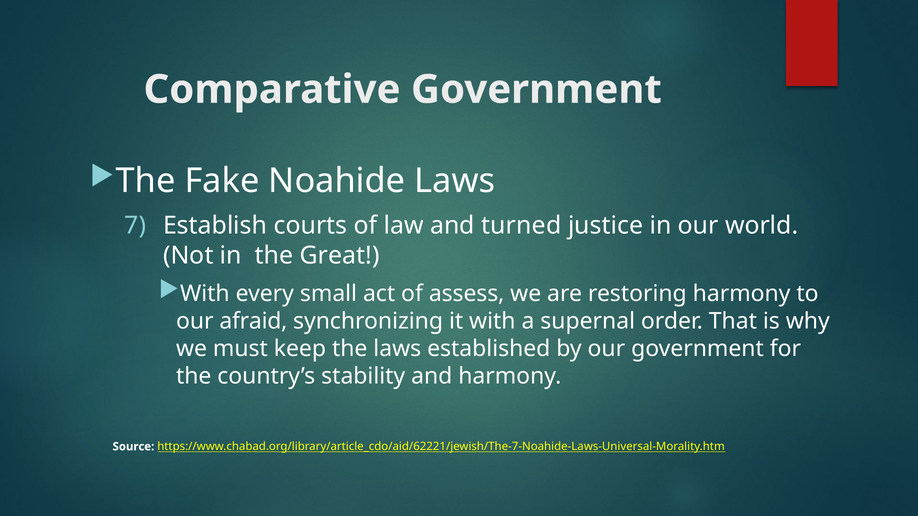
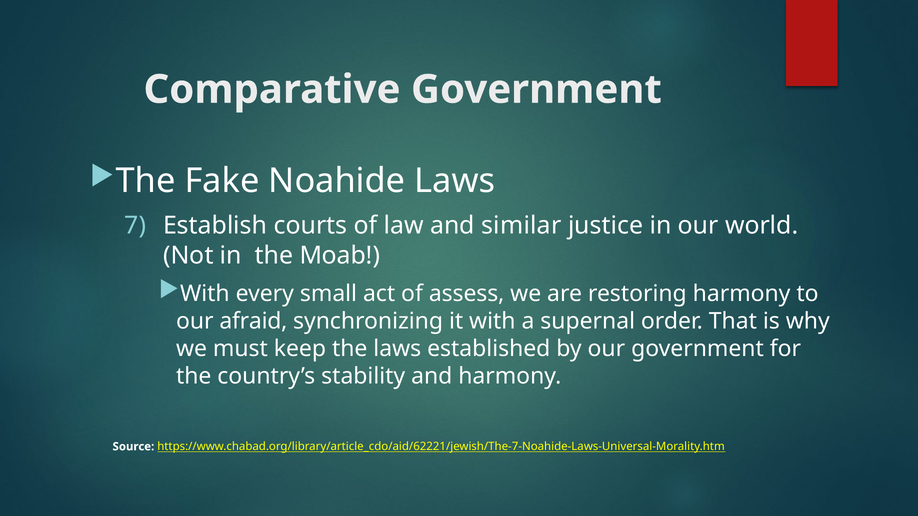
turned: turned -> similar
Great: Great -> Moab
